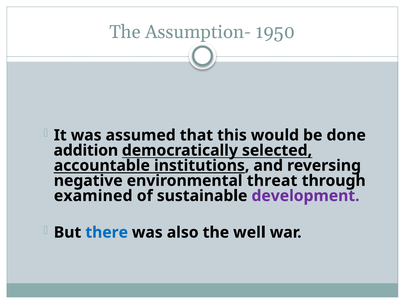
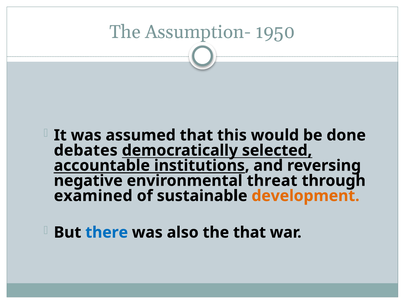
addition: addition -> debates
development colour: purple -> orange
the well: well -> that
